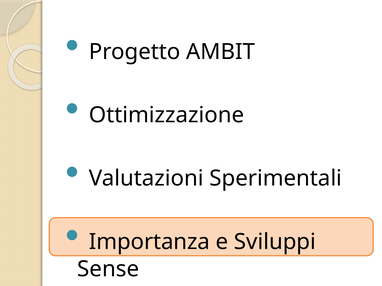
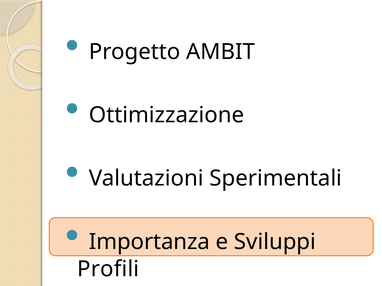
Sense: Sense -> Profili
